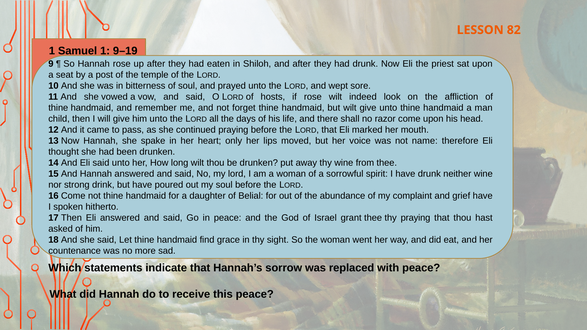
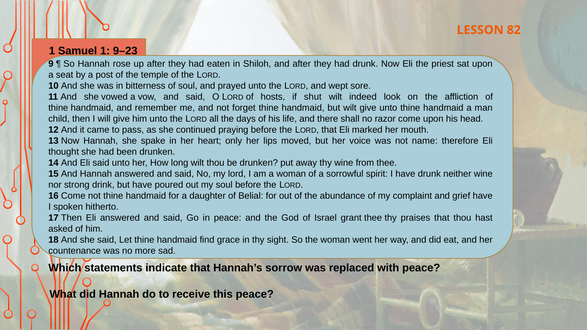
9–19: 9–19 -> 9–23
if rose: rose -> shut
thy praying: praying -> praises
